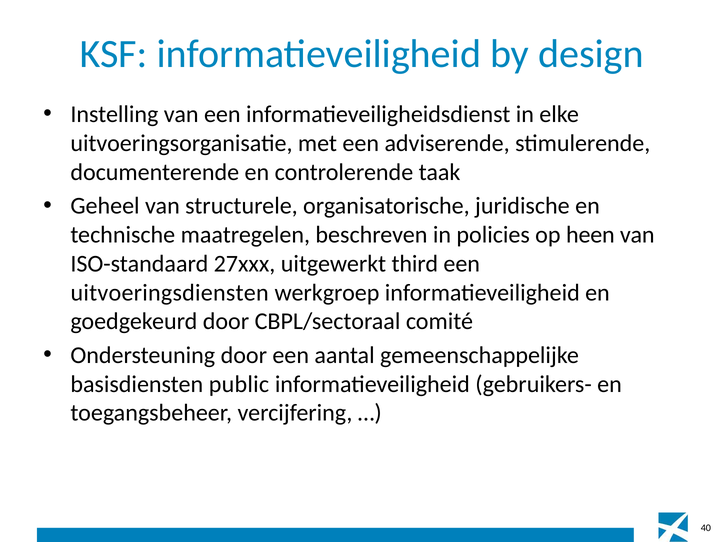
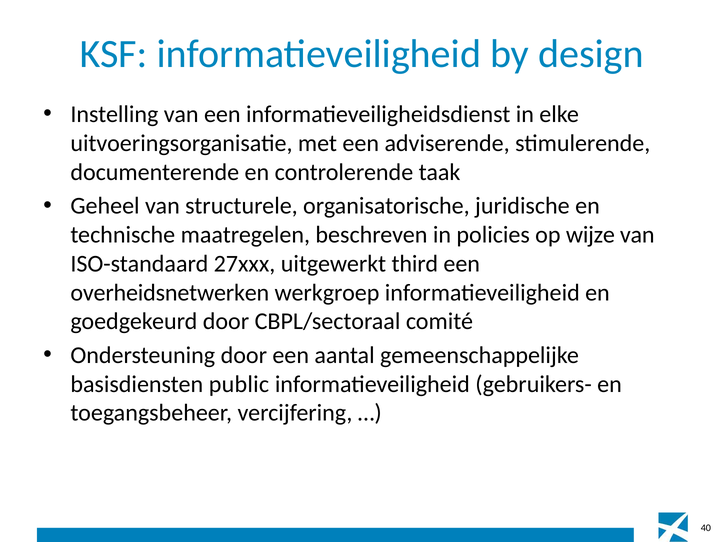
heen: heen -> wijze
uitvoeringsdiensten: uitvoeringsdiensten -> overheidsnetwerken
